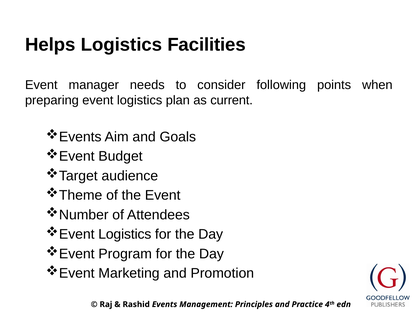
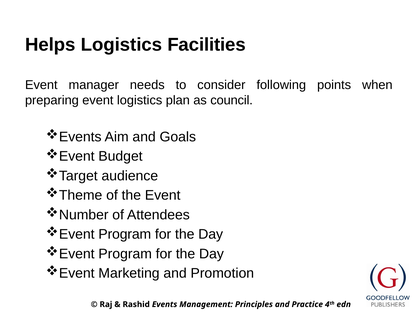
current: current -> council
Logistics at (125, 235): Logistics -> Program
